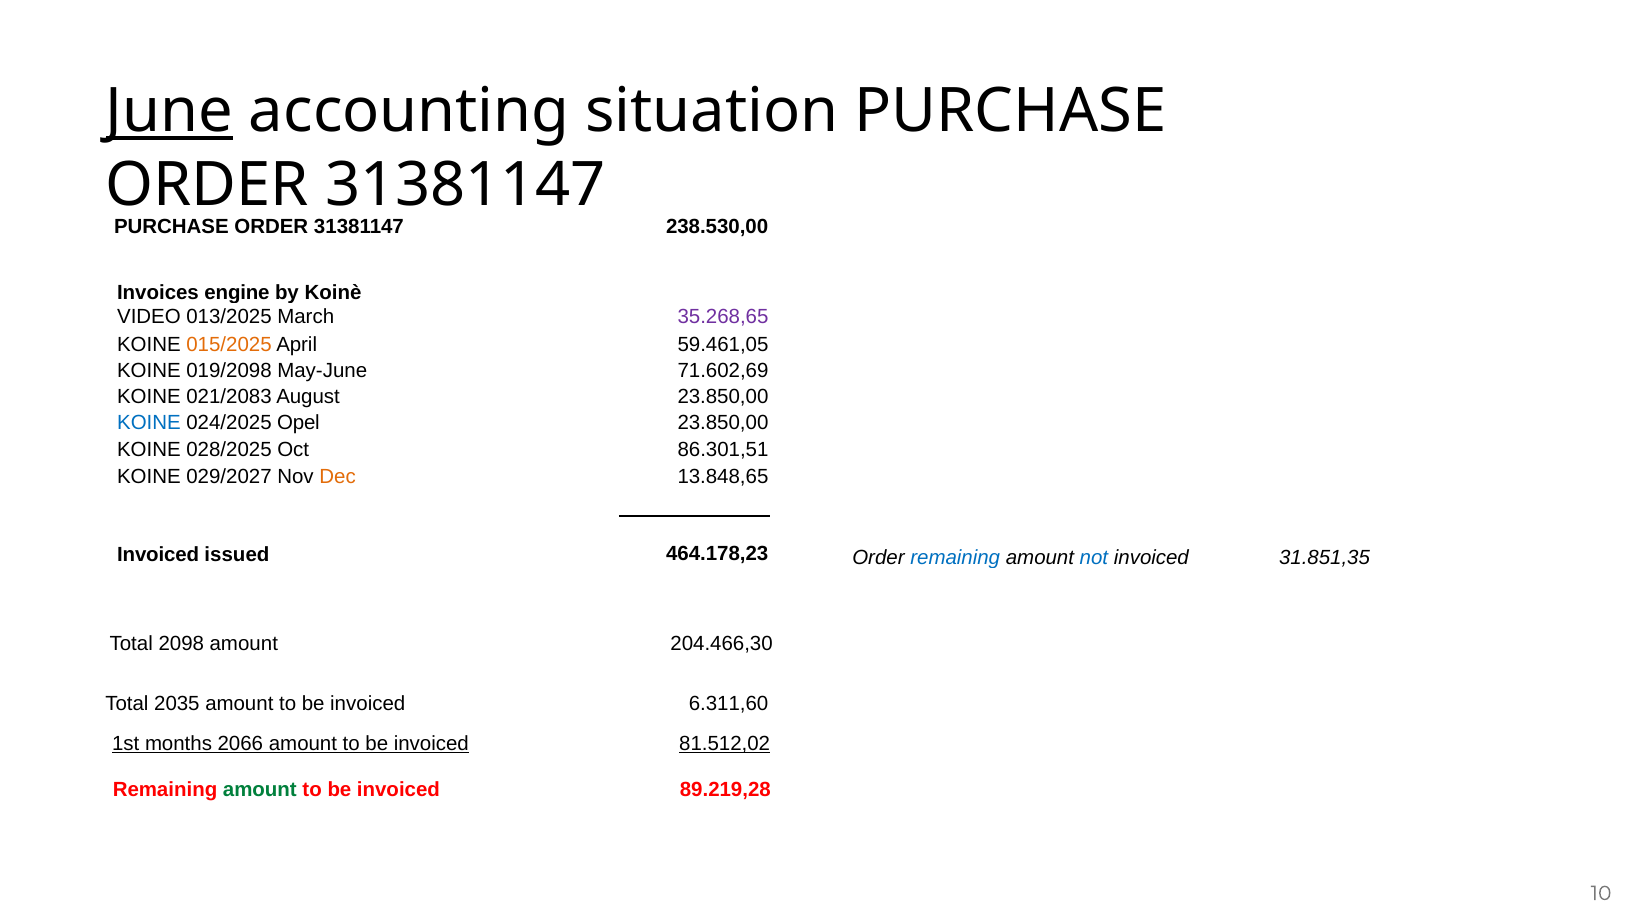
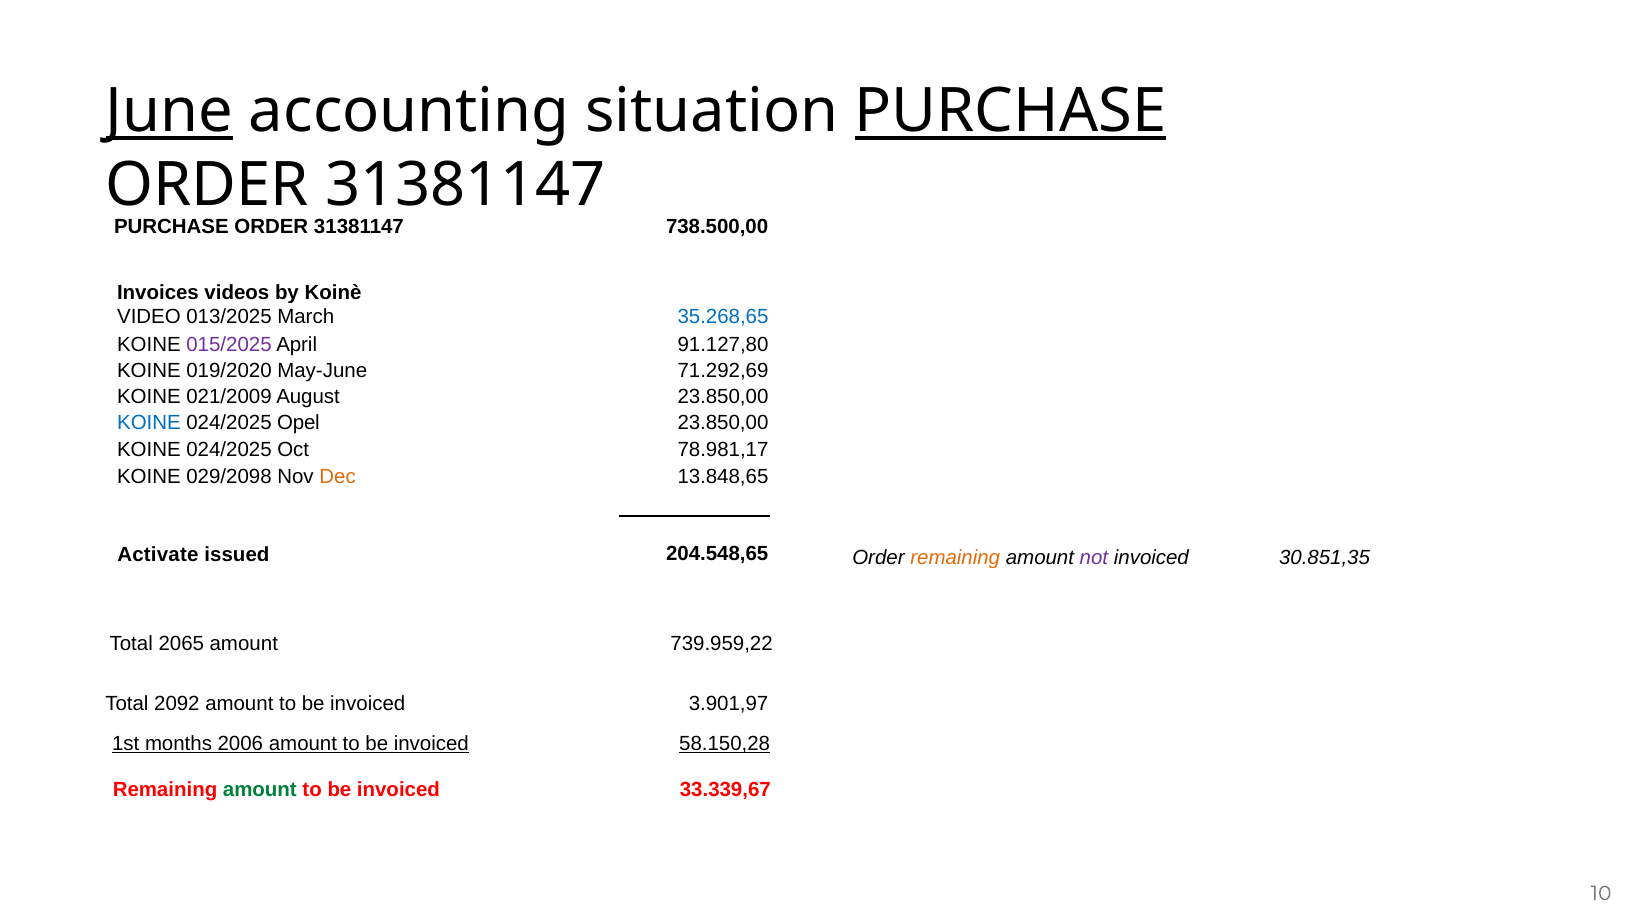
PURCHASE at (1010, 111) underline: none -> present
238.530,00: 238.530,00 -> 738.500,00
engine: engine -> videos
35.268,65 colour: purple -> blue
015/2025 colour: orange -> purple
59.461,05: 59.461,05 -> 91.127,80
019/2098: 019/2098 -> 019/2020
71.602,69: 71.602,69 -> 71.292,69
021/2083: 021/2083 -> 021/2009
028/2025 at (229, 450): 028/2025 -> 024/2025
86.301,51: 86.301,51 -> 78.981,17
029/2027: 029/2027 -> 029/2098
Invoiced at (158, 555): Invoiced -> Activate
464.178,23: 464.178,23 -> 204.548,65
remaining at (955, 558) colour: blue -> orange
not colour: blue -> purple
31.851,35: 31.851,35 -> 30.851,35
2098: 2098 -> 2065
204.466,30: 204.466,30 -> 739.959,22
2035: 2035 -> 2092
6.311,60: 6.311,60 -> 3.901,97
2066: 2066 -> 2006
81.512,02: 81.512,02 -> 58.150,28
89.219,28: 89.219,28 -> 33.339,67
